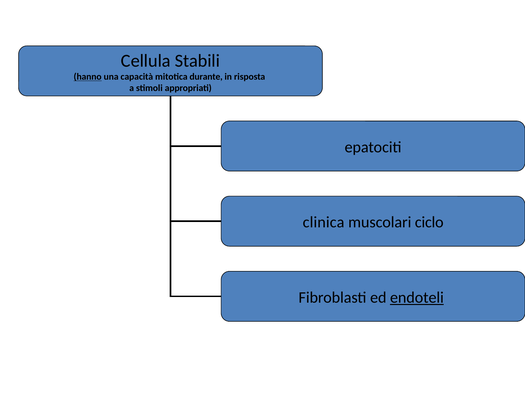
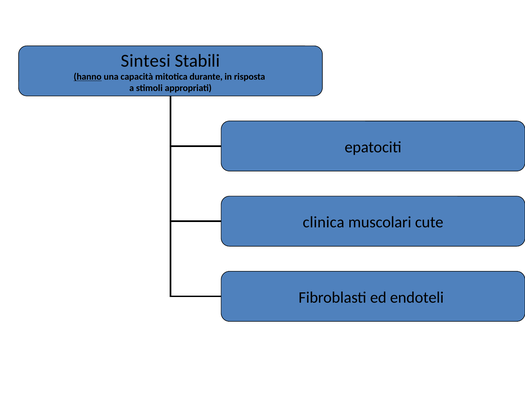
Cellula: Cellula -> Sintesi
ciclo: ciclo -> cute
endoteli underline: present -> none
